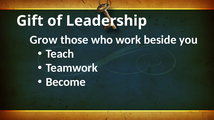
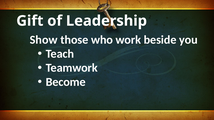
Grow: Grow -> Show
